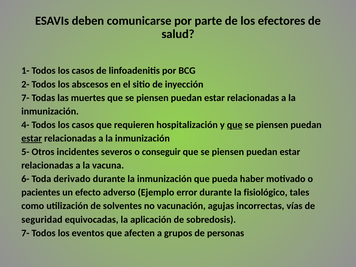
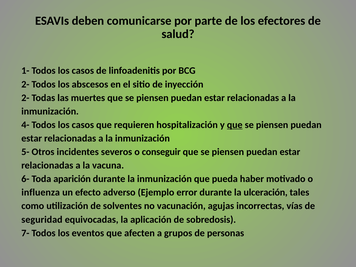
7- at (25, 98): 7- -> 2-
estar at (32, 138) underline: present -> none
derivado: derivado -> aparición
pacientes: pacientes -> influenza
fisiológico: fisiológico -> ulceración
